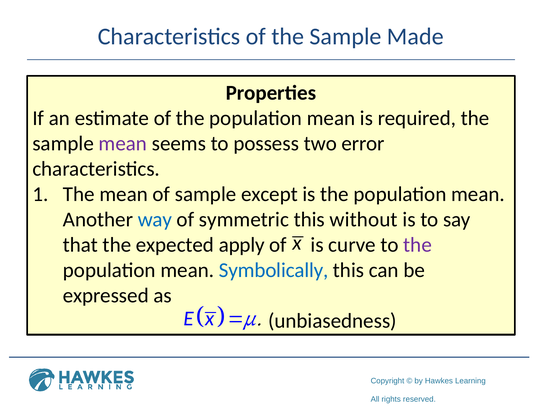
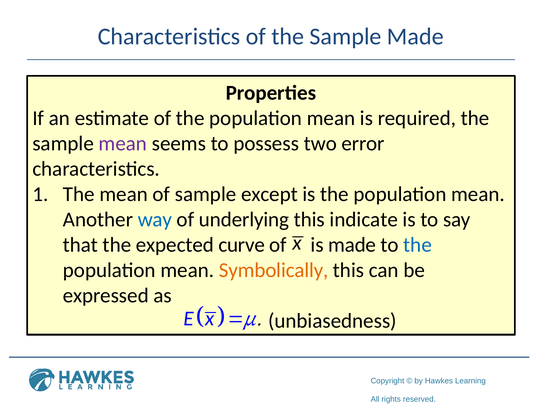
symmetric: symmetric -> underlying
without: without -> indicate
apply: apply -> curve
is curve: curve -> made
the at (418, 244) colour: purple -> blue
Symbolically colour: blue -> orange
